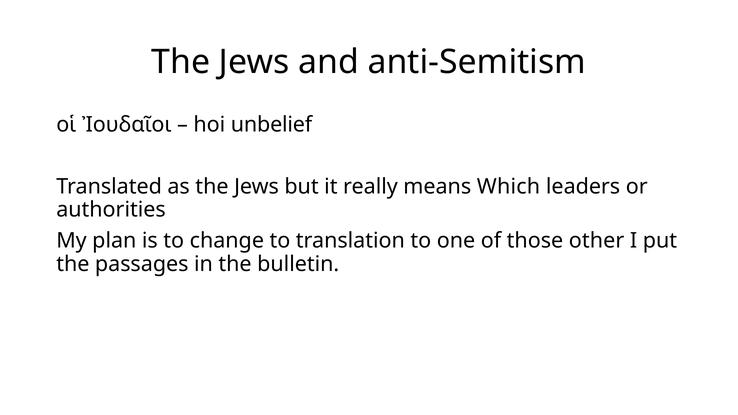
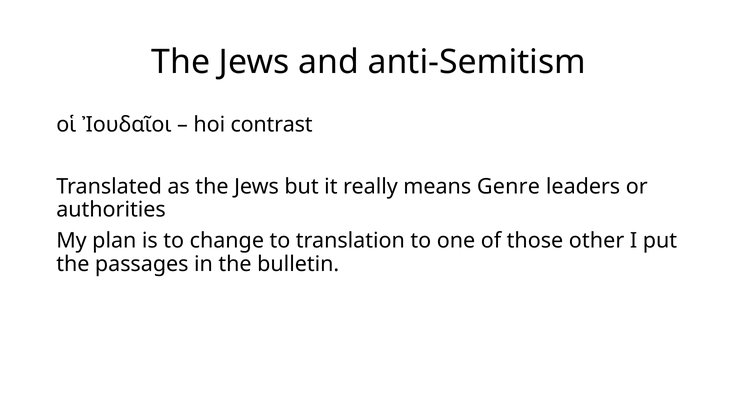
unbelief: unbelief -> contrast
Which: Which -> Genre
